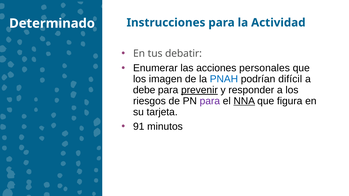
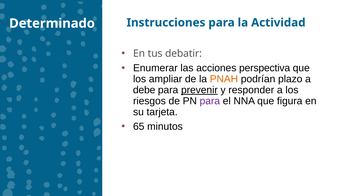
personales: personales -> perspectiva
imagen: imagen -> ampliar
PNAH colour: blue -> orange
difícil: difícil -> plazo
NNA underline: present -> none
91: 91 -> 65
